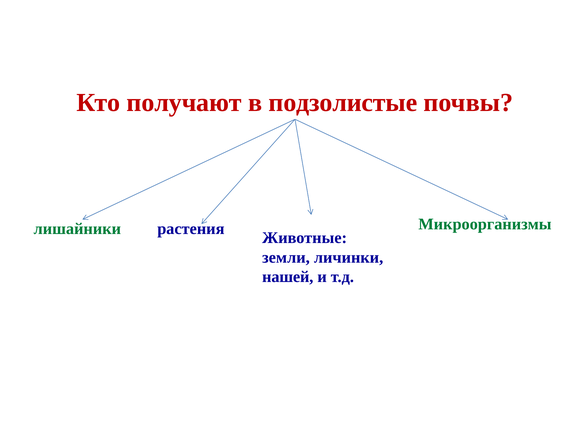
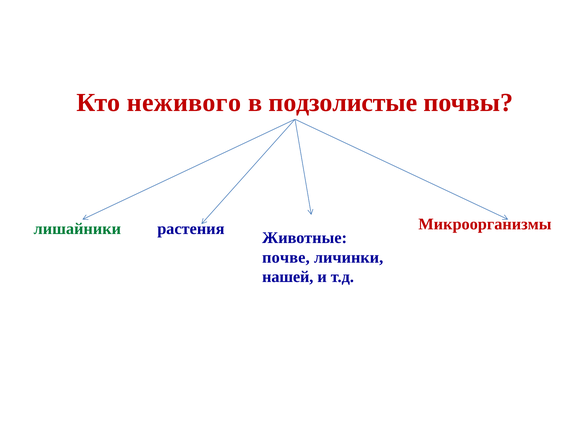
получают: получают -> неживого
Микроорганизмы colour: green -> red
земли: земли -> почве
